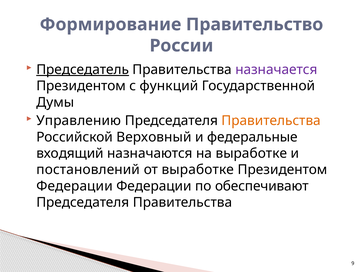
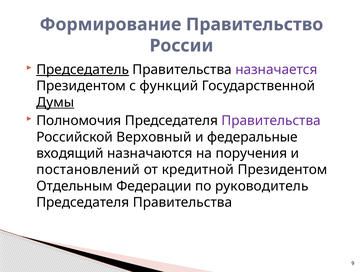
Думы underline: none -> present
Управлению: Управлению -> Полномочия
Правительства at (271, 121) colour: orange -> purple
на выработке: выработке -> поручения
от выработке: выработке -> кредитной
Федерации at (74, 186): Федерации -> Отдельным
обеспечивают: обеспечивают -> руководитель
